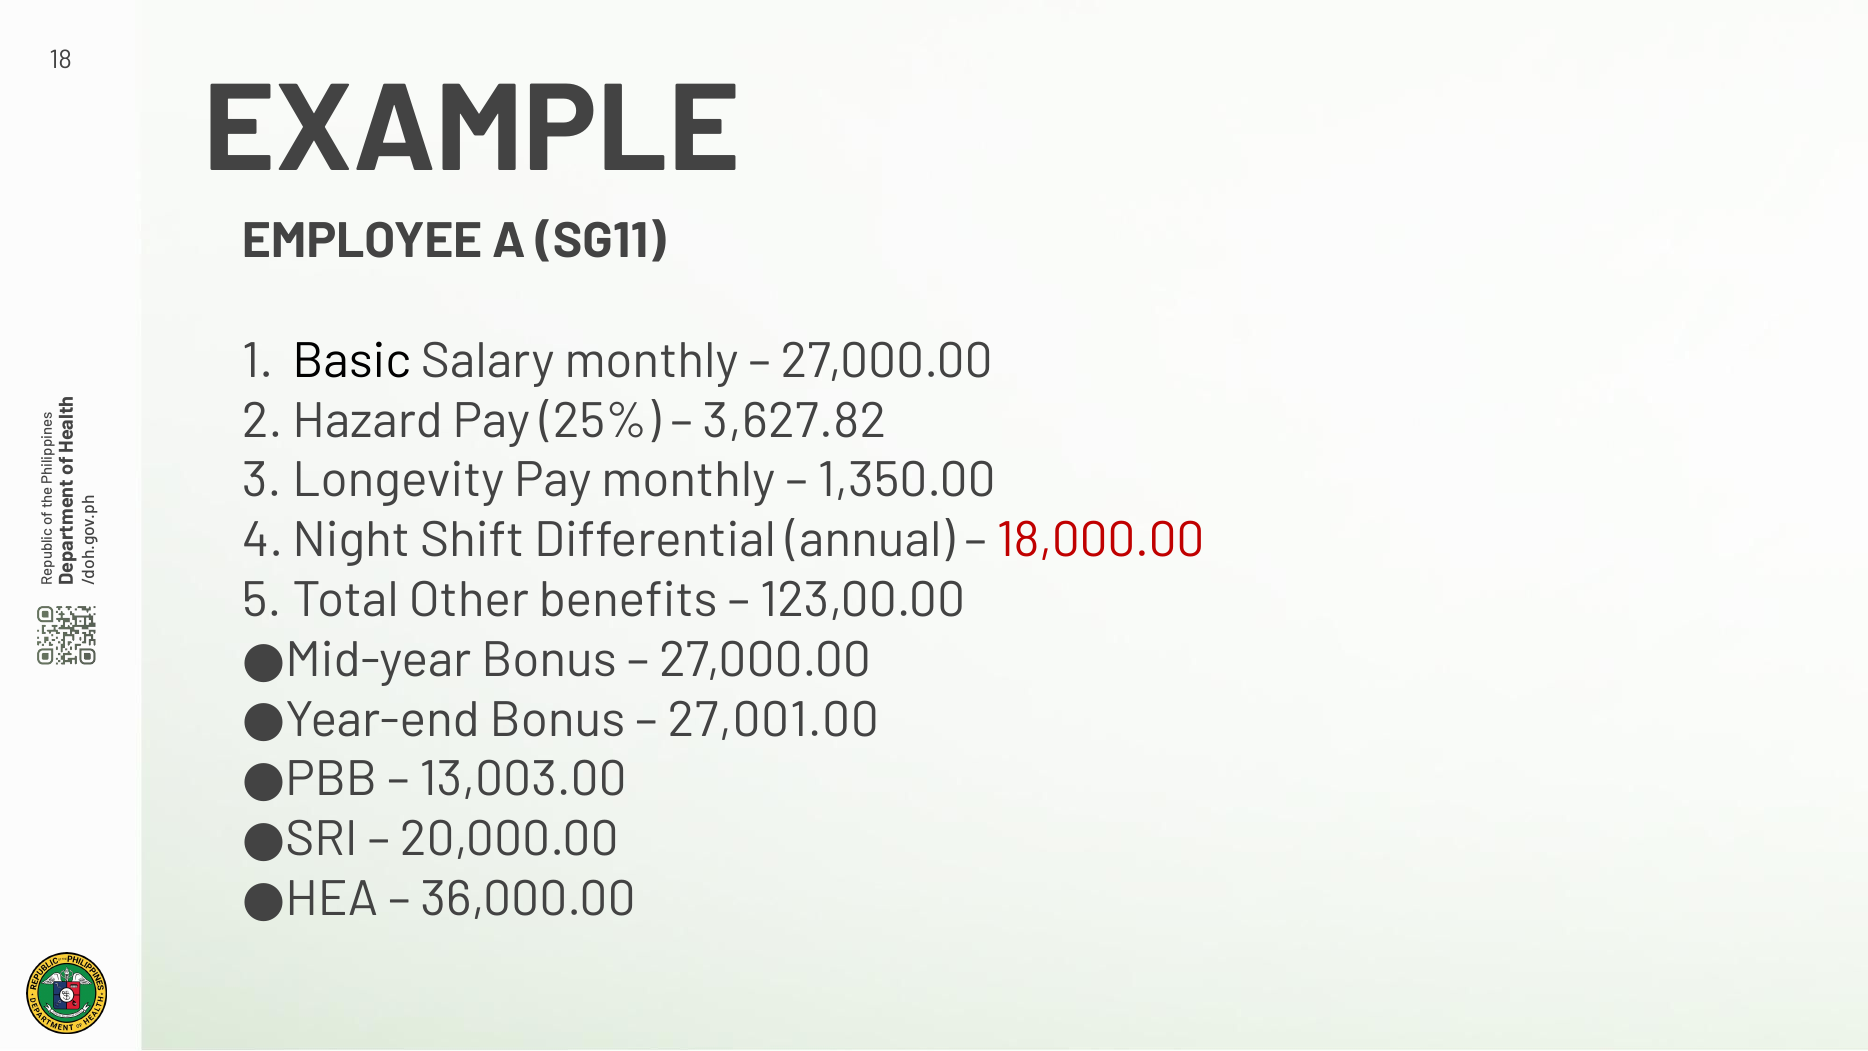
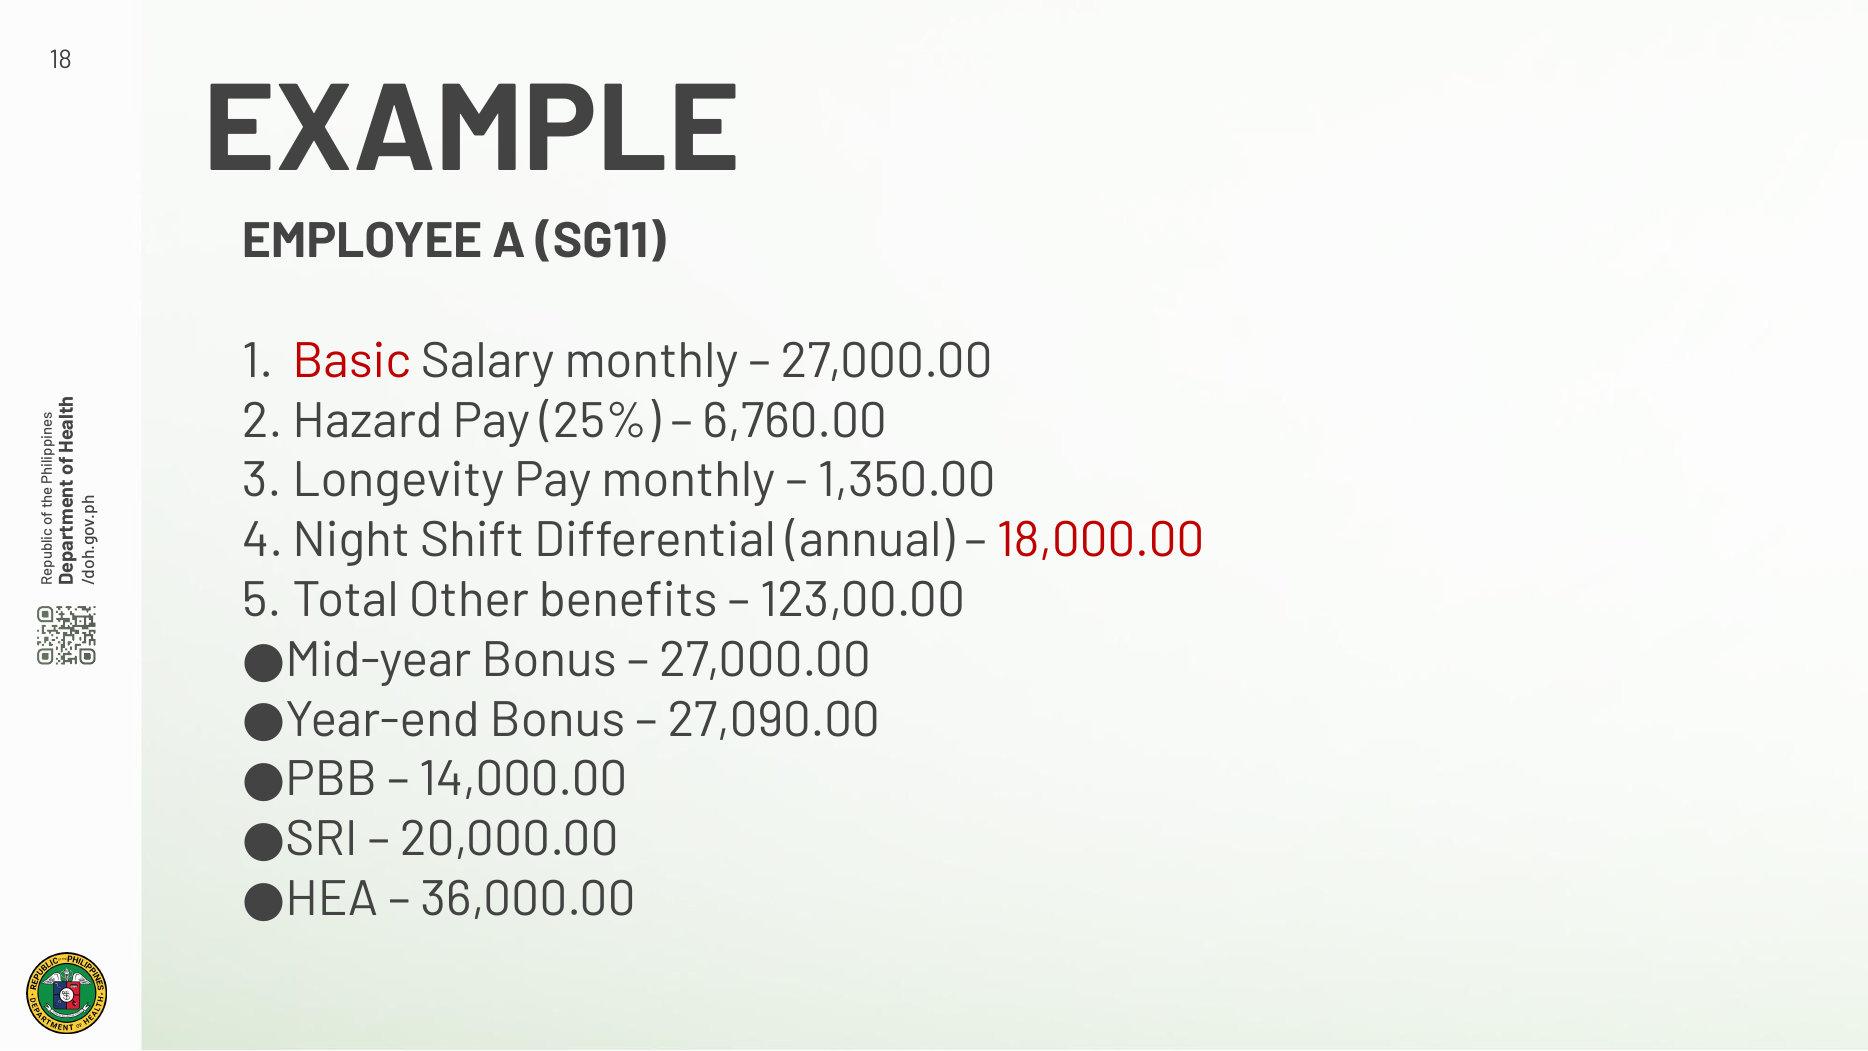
Basic colour: black -> red
3,627.82: 3,627.82 -> 6,760.00
27,001.00: 27,001.00 -> 27,090.00
13,003.00: 13,003.00 -> 14,000.00
